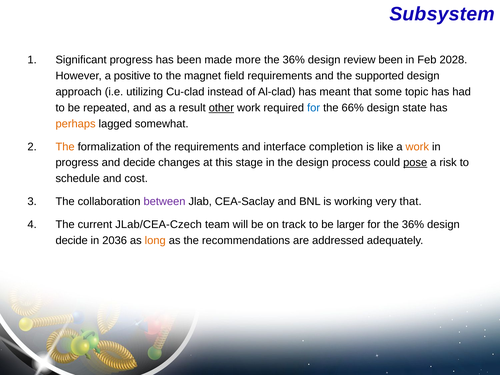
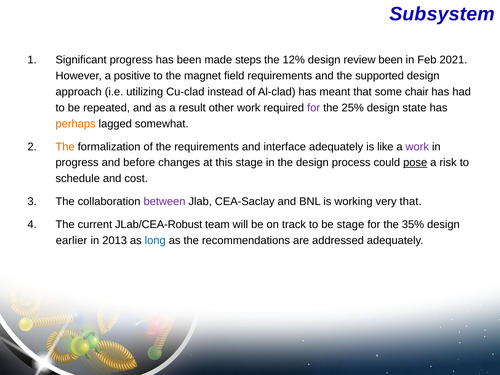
more: more -> steps
36% at (294, 60): 36% -> 12%
2028: 2028 -> 2021
topic: topic -> chair
other underline: present -> none
for at (314, 108) colour: blue -> purple
66%: 66% -> 25%
interface completion: completion -> adequately
work at (417, 147) colour: orange -> purple
and decide: decide -> before
JLab/CEA-Czech: JLab/CEA-Czech -> JLab/CEA-Robust
be larger: larger -> stage
for the 36%: 36% -> 35%
decide at (72, 240): decide -> earlier
2036: 2036 -> 2013
long colour: orange -> blue
